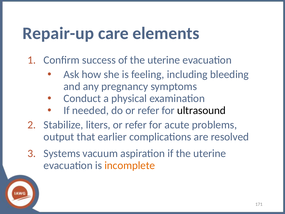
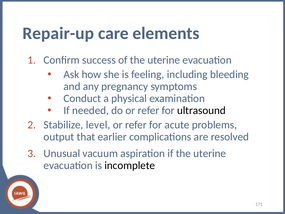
liters: liters -> level
Systems: Systems -> Unusual
incomplete colour: orange -> black
